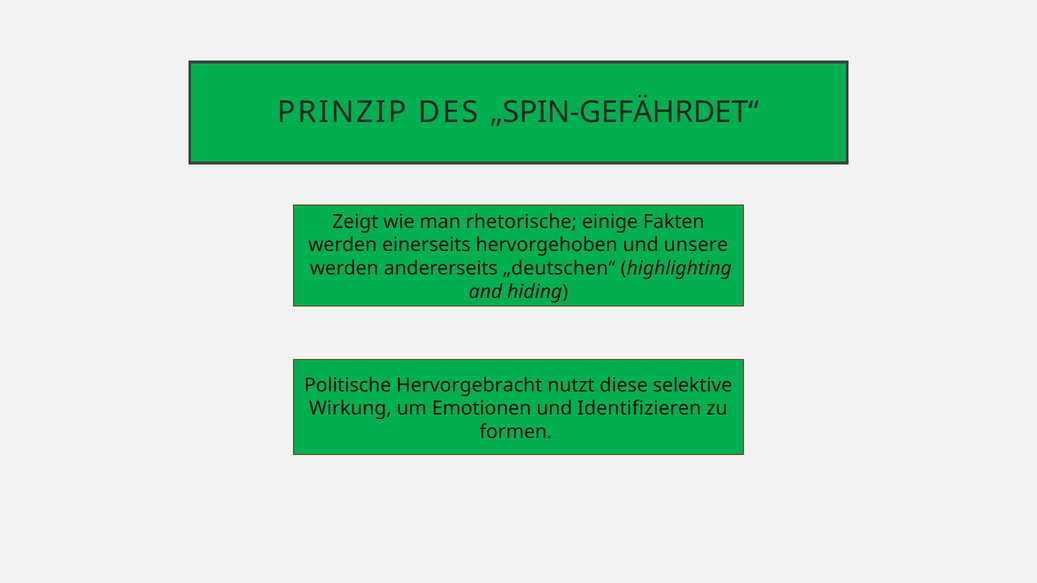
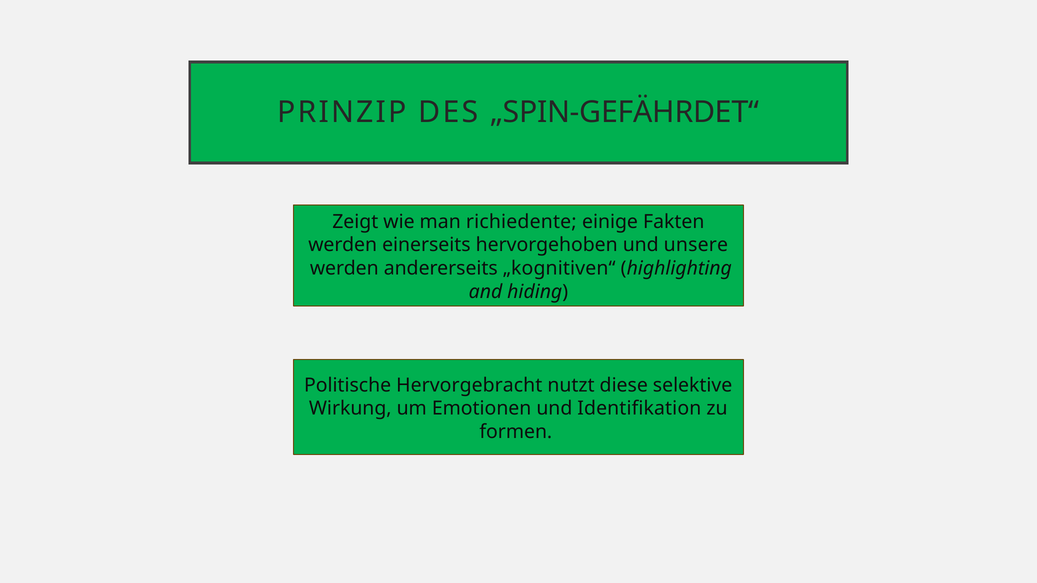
rhetorische: rhetorische -> richiedente
„deutschen“: „deutschen“ -> „kognitiven“
Identifizieren: Identifizieren -> Identifikation
